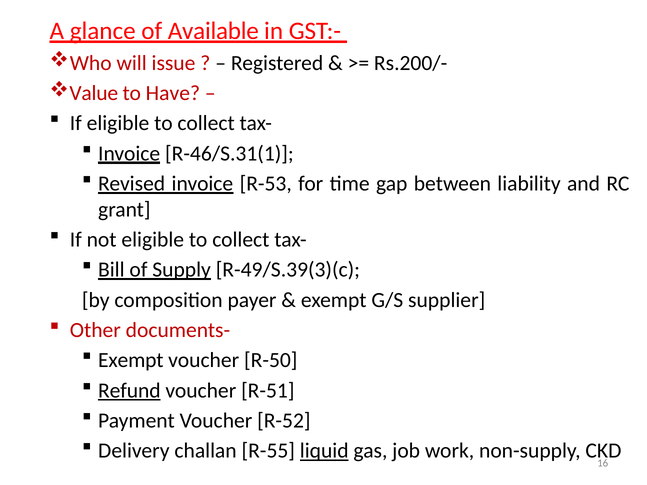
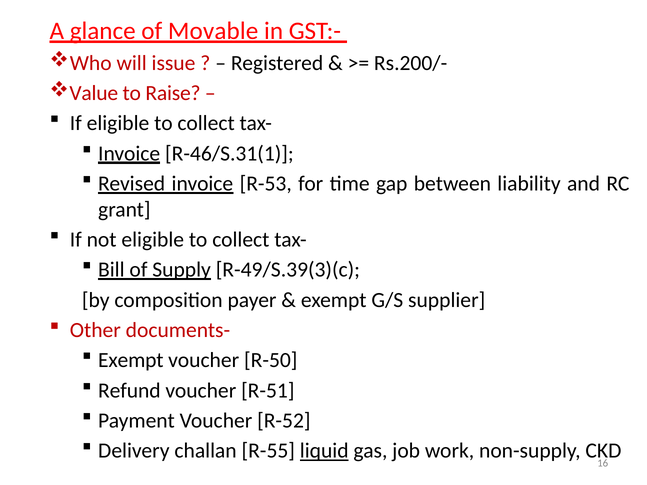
Available: Available -> Movable
Have: Have -> Raise
Refund underline: present -> none
